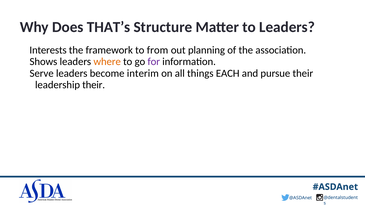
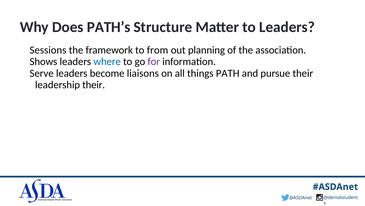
THAT’s: THAT’s -> PATH’s
Interests: Interests -> Sessions
where colour: orange -> blue
interim: interim -> liaisons
EACH: EACH -> PATH
